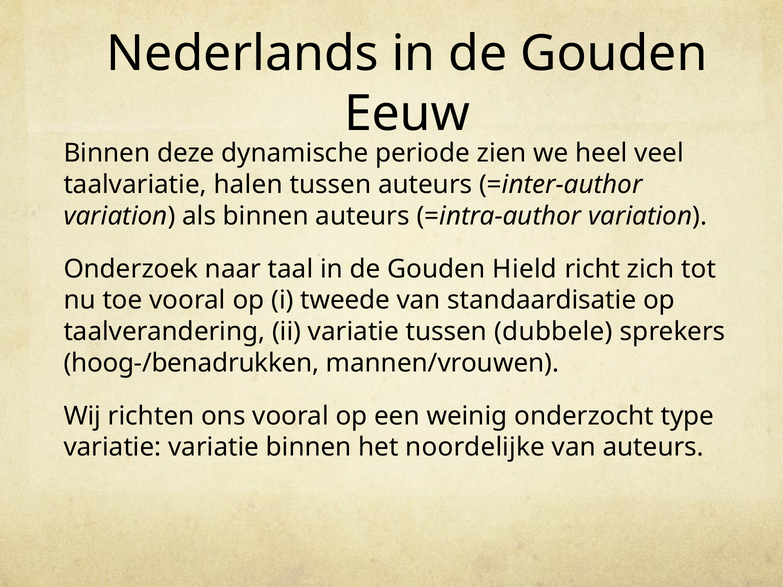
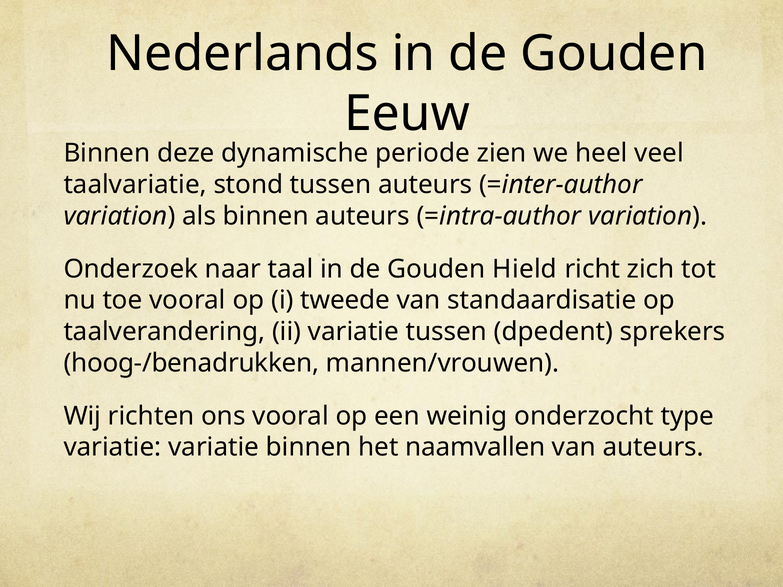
halen: halen -> stond
dubbele: dubbele -> dpedent
noordelijke: noordelijke -> naamvallen
